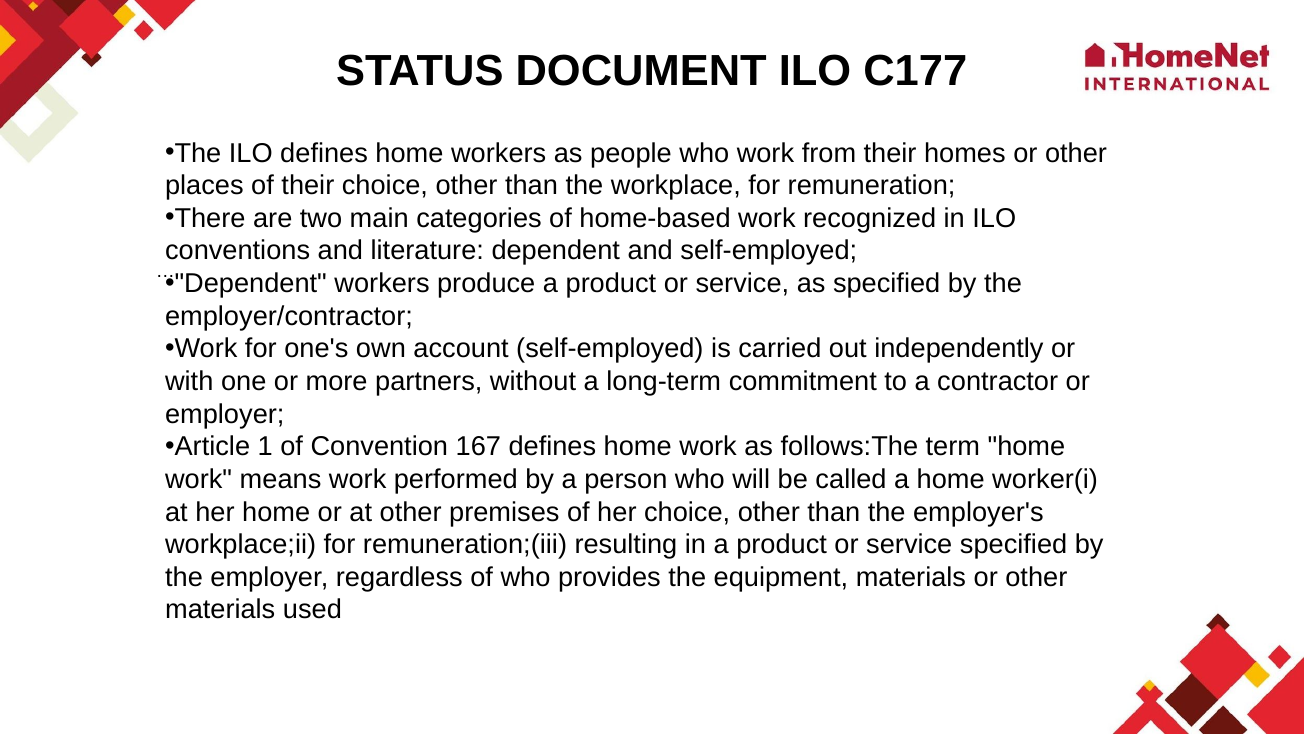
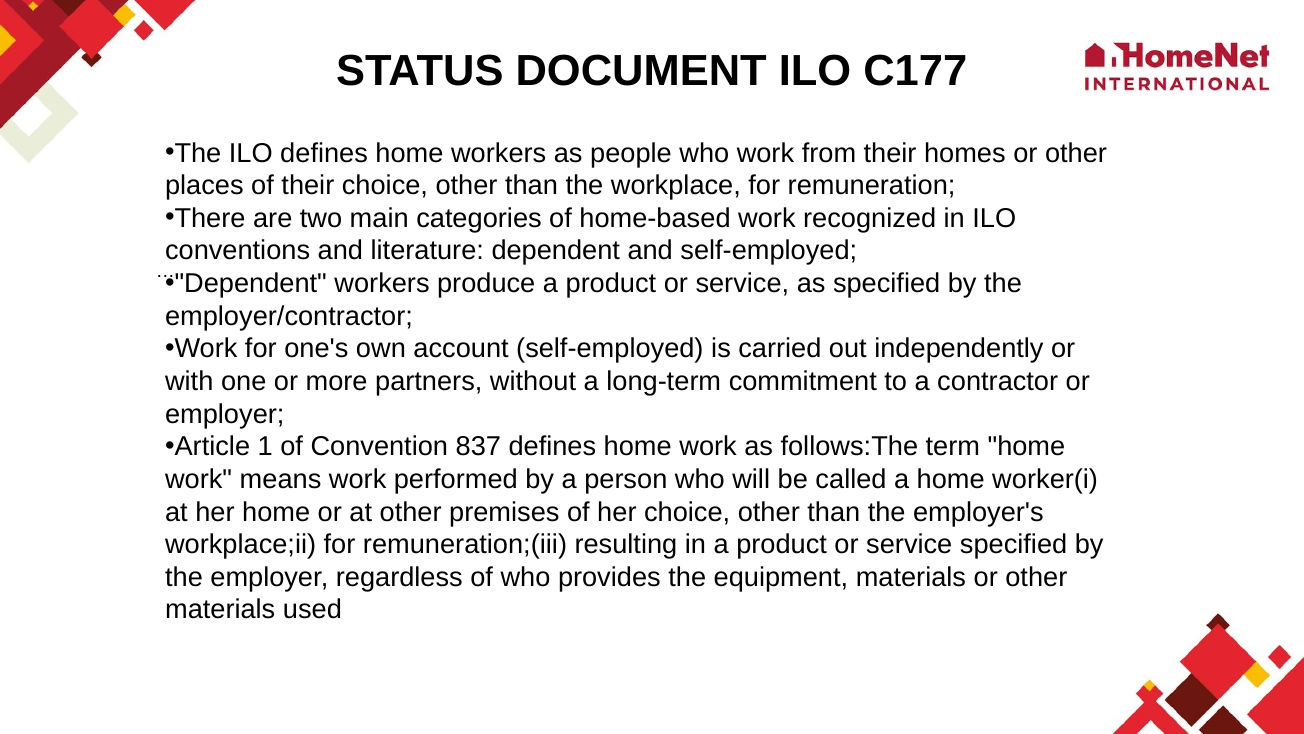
167: 167 -> 837
